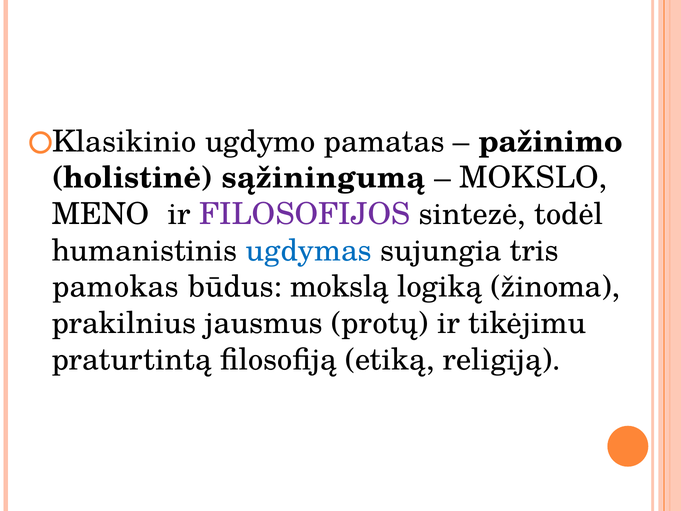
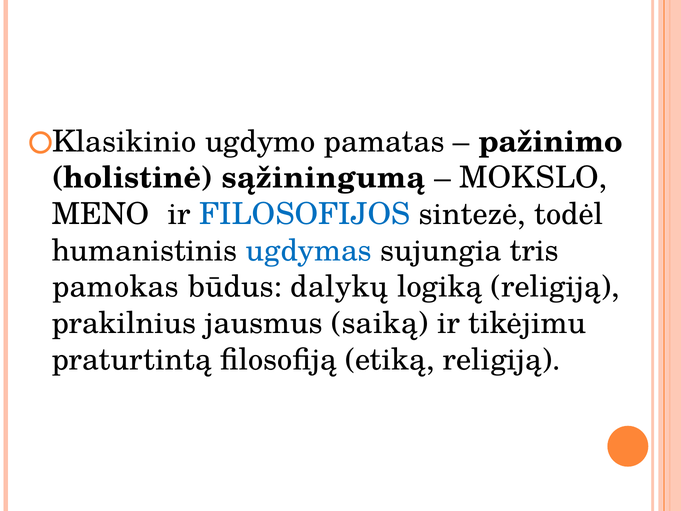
FILOSOFIJOS colour: purple -> blue
mokslą: mokslą -> dalykų
logiką žinoma: žinoma -> religiją
protų: protų -> saiką
